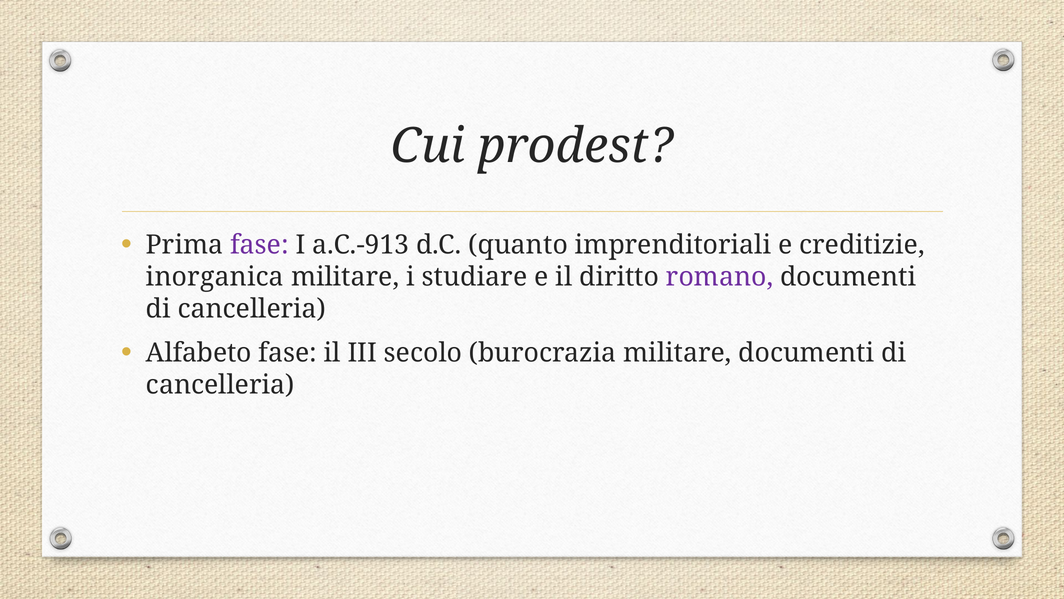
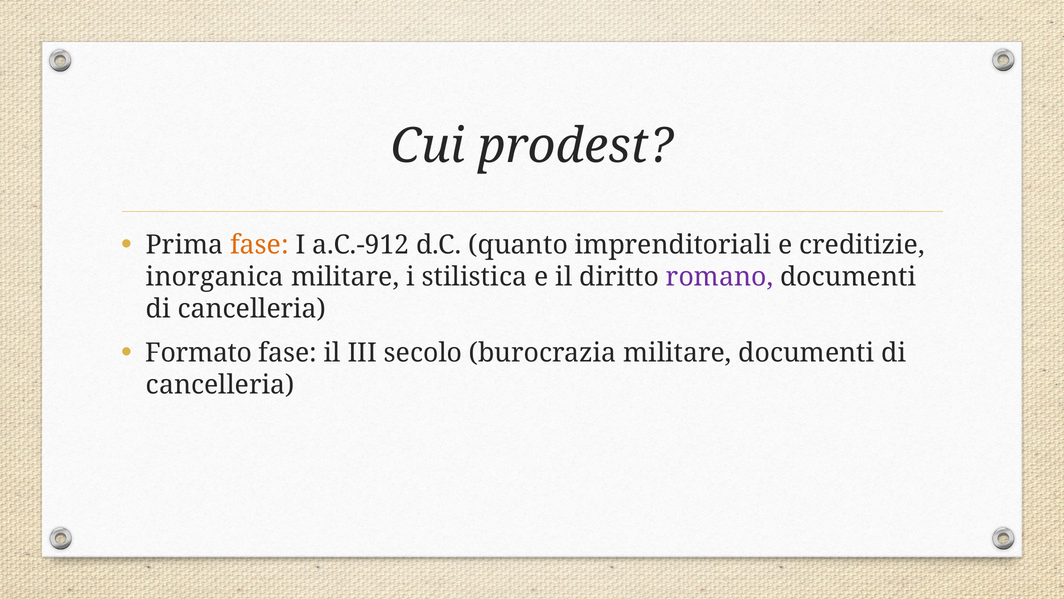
fase at (259, 245) colour: purple -> orange
a.C.-913: a.C.-913 -> a.C.-912
studiare: studiare -> stilistica
Alfabeto: Alfabeto -> Formato
